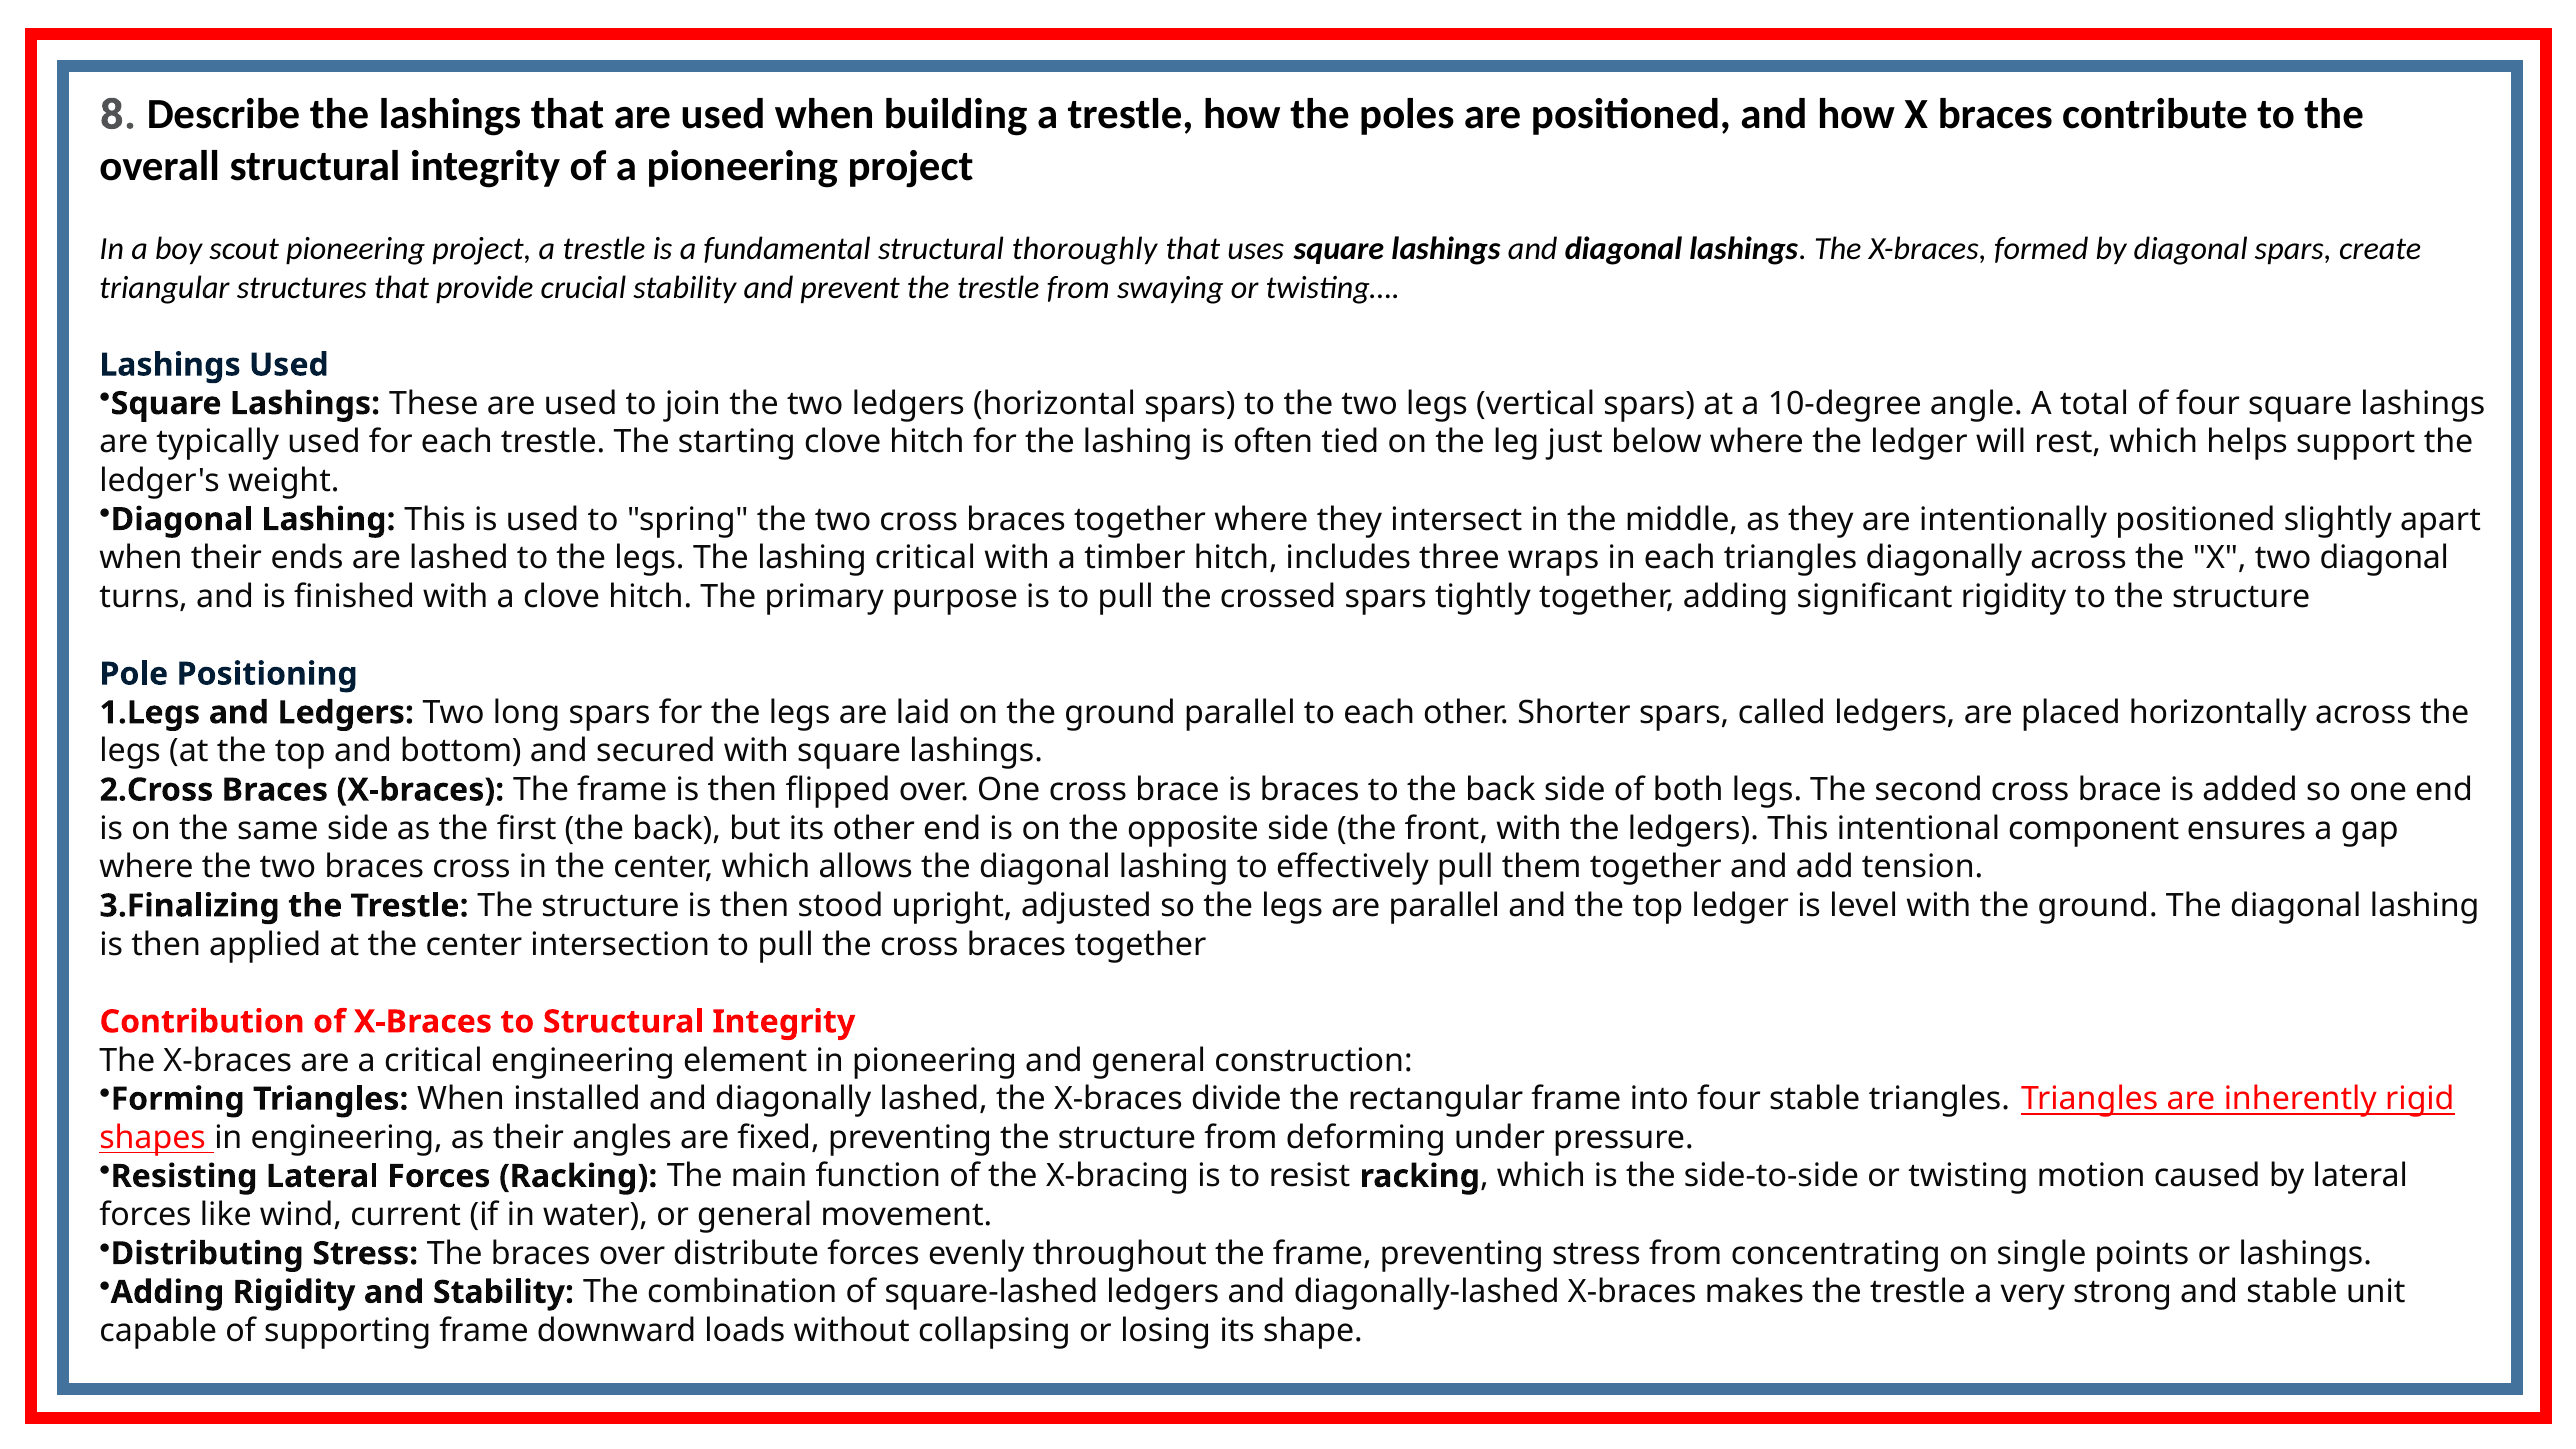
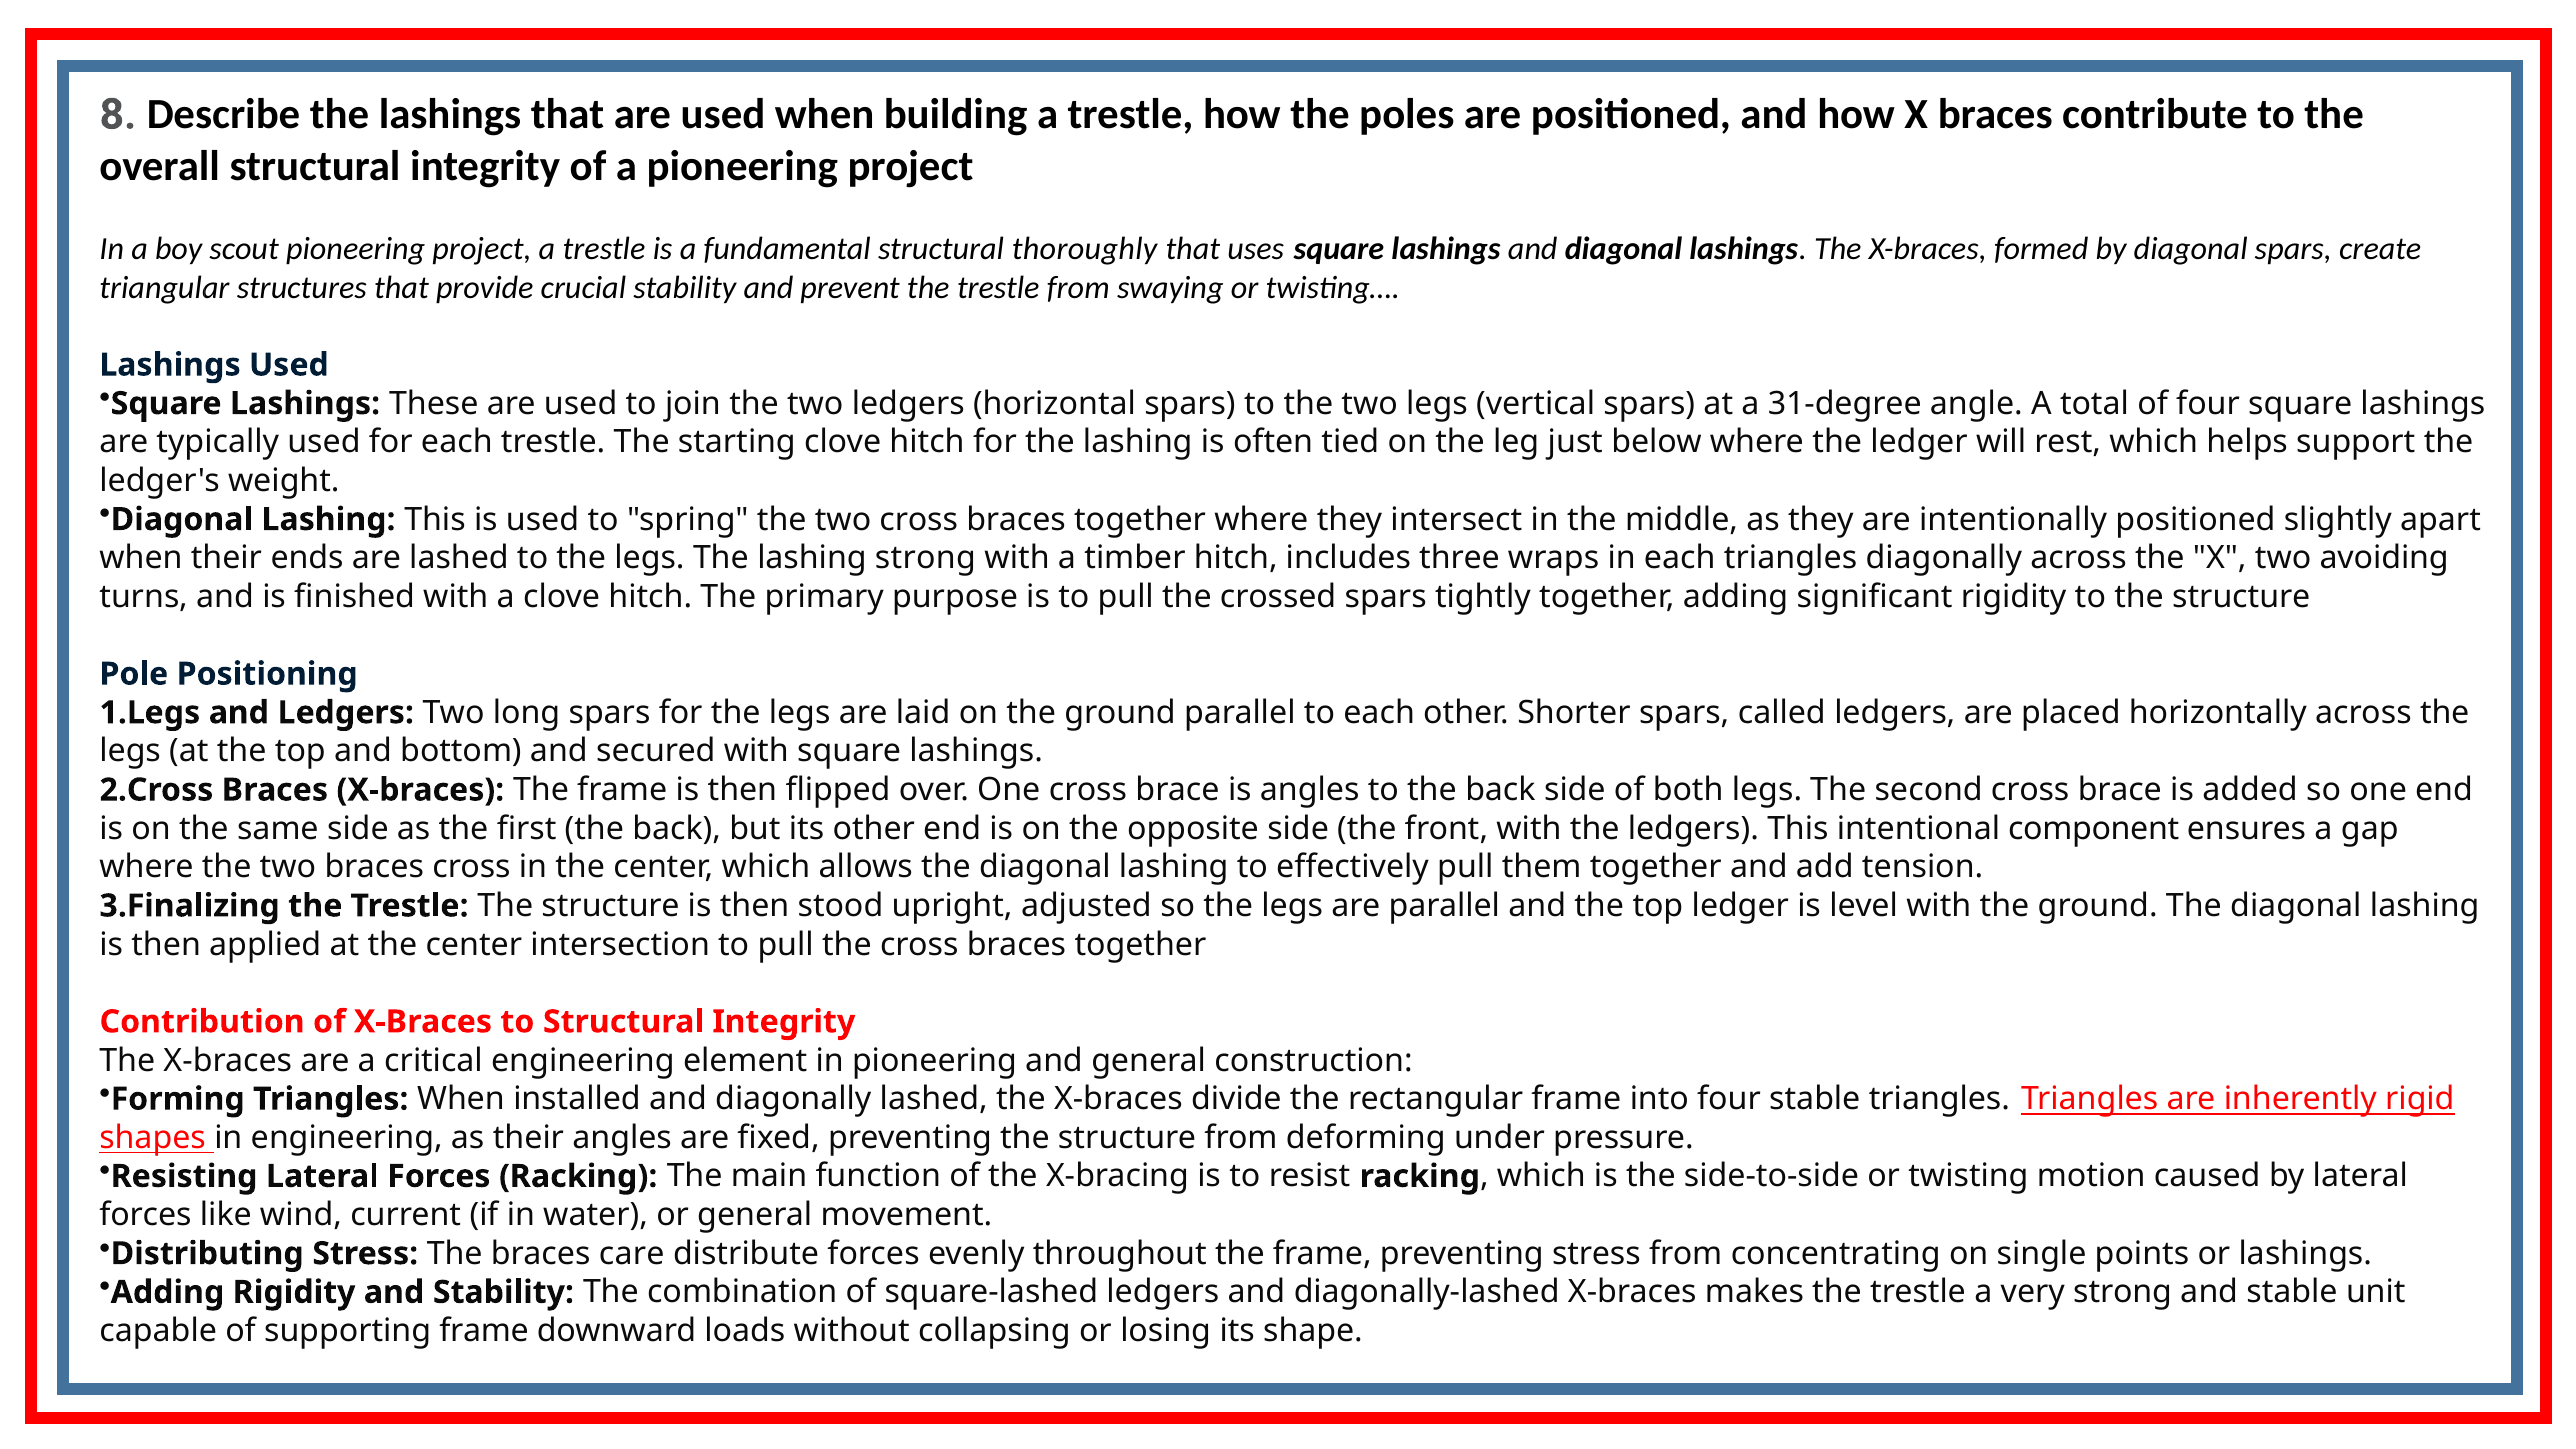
10-degree: 10-degree -> 31-degree
lashing critical: critical -> strong
two diagonal: diagonal -> avoiding
is braces: braces -> angles
braces over: over -> care
